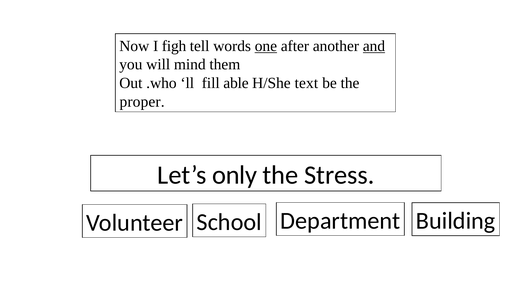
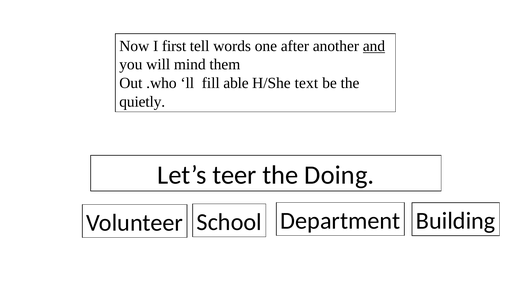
figh: figh -> first
one underline: present -> none
proper: proper -> quietly
only: only -> teer
Stress: Stress -> Doing
